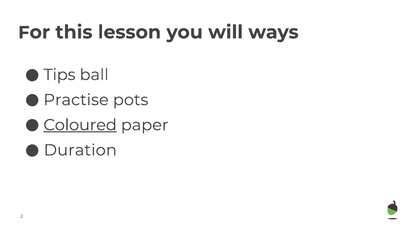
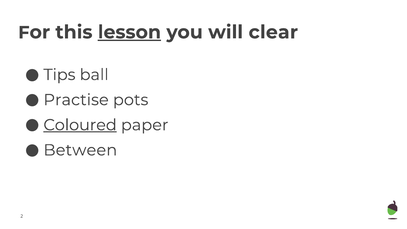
lesson underline: none -> present
ways: ways -> clear
Duration: Duration -> Between
